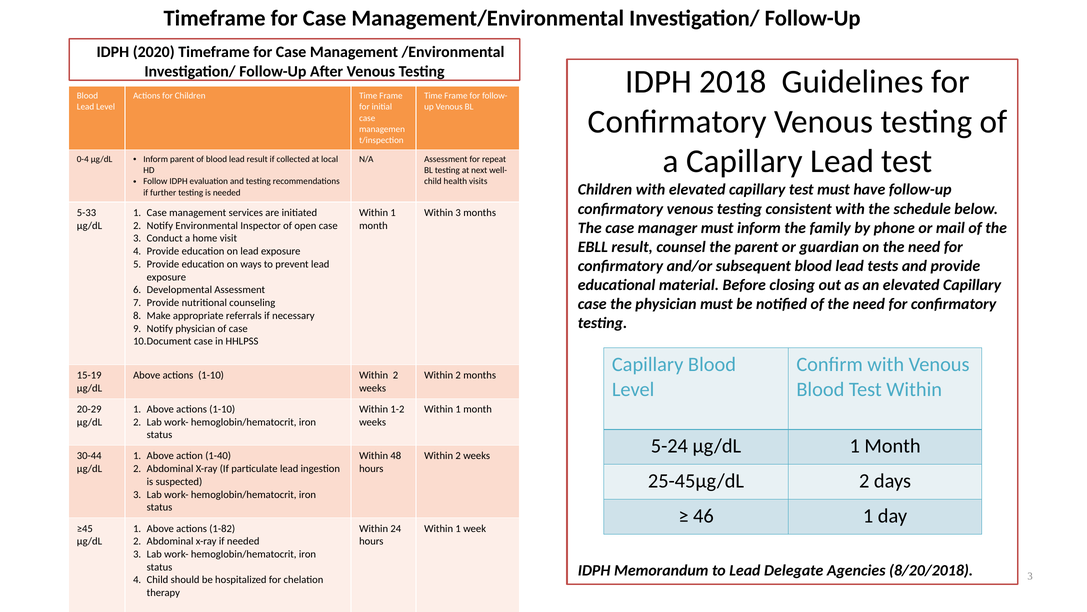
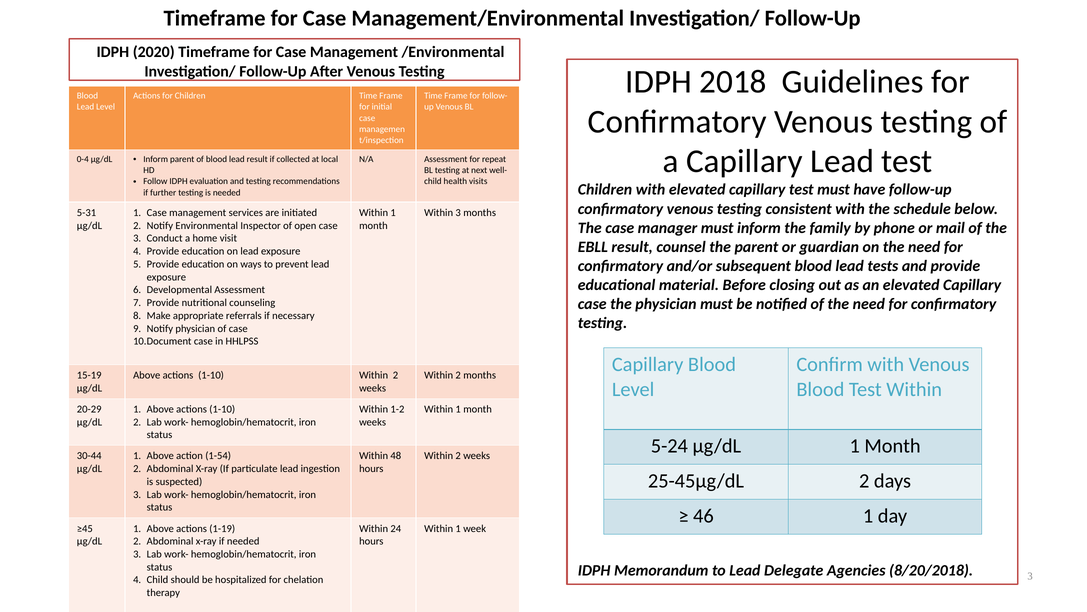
5-33: 5-33 -> 5-31
1-40: 1-40 -> 1-54
1-82: 1-82 -> 1-19
